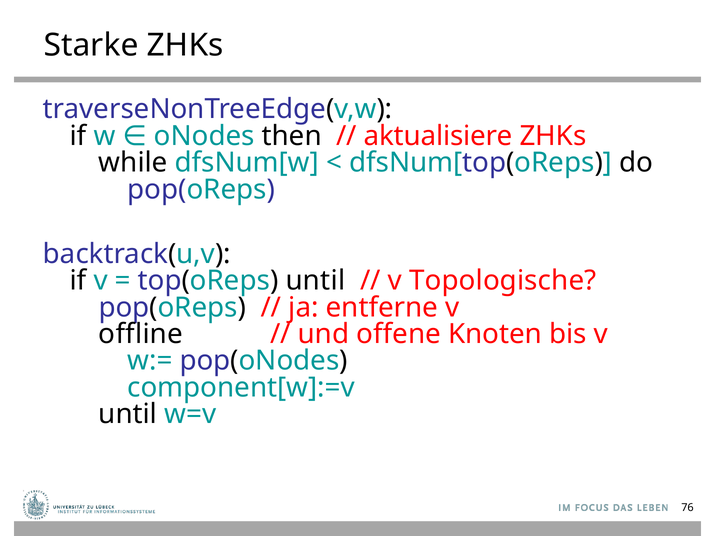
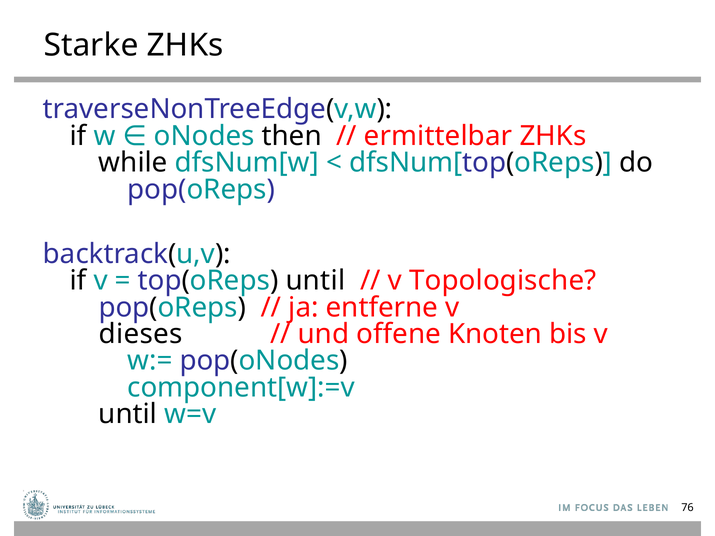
aktualisiere: aktualisiere -> ermittelbar
offline: offline -> dieses
